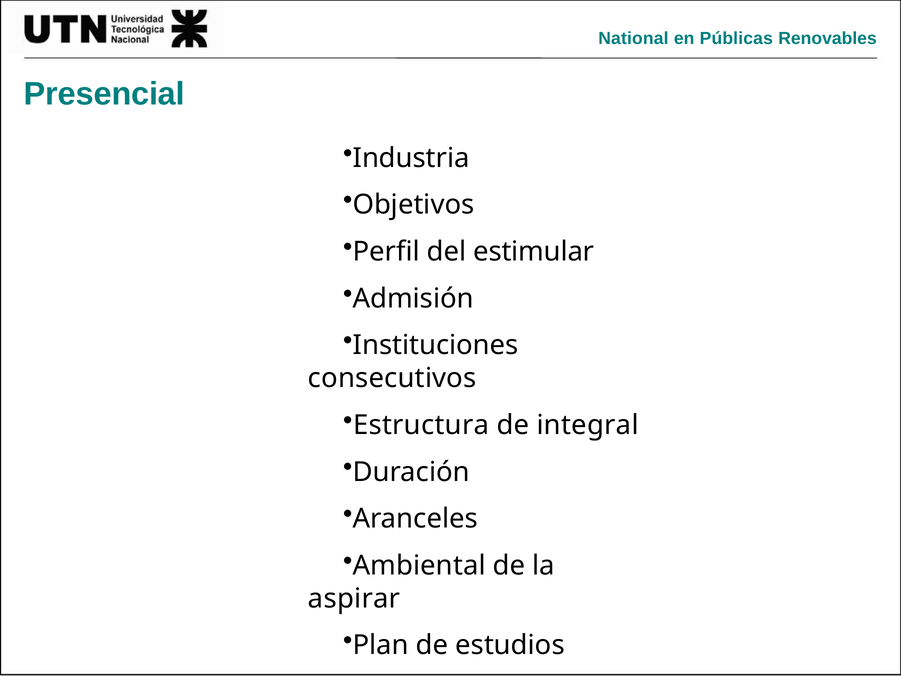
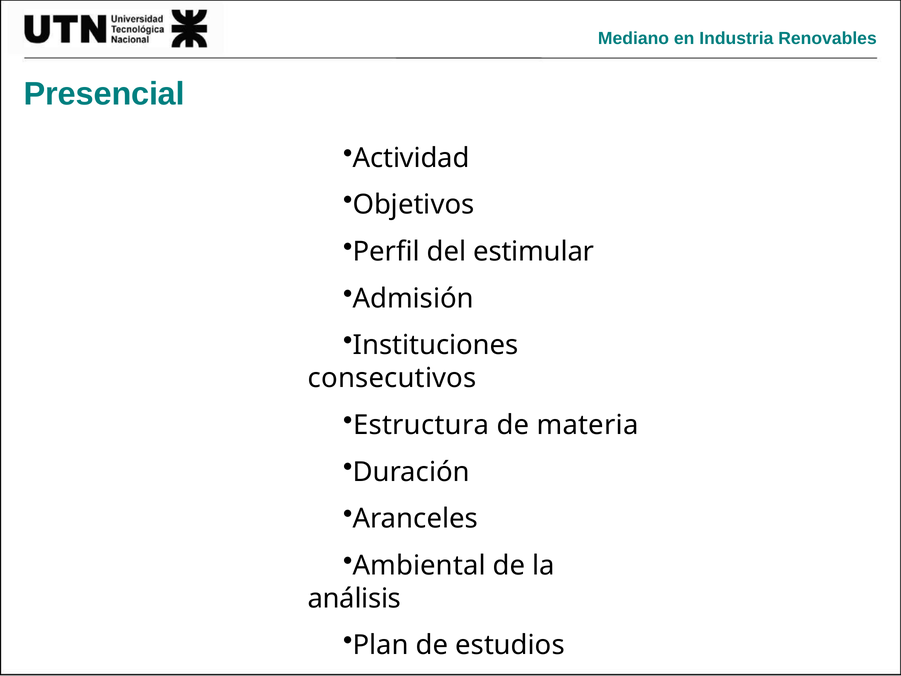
National: National -> Mediano
Públicas: Públicas -> Industria
Industria: Industria -> Actividad
integral: integral -> materia
aspirar: aspirar -> análisis
